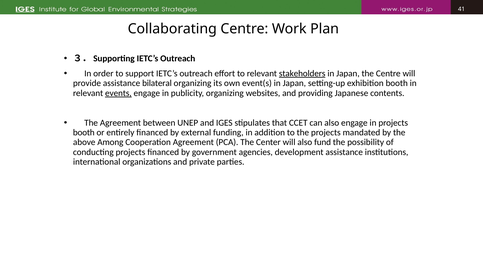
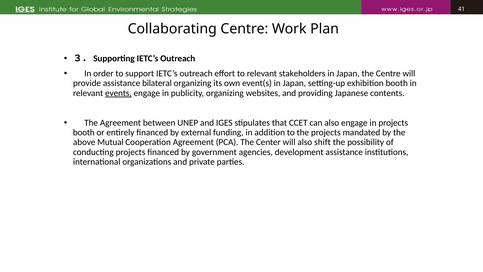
stakeholders underline: present -> none
Among: Among -> Mutual
fund: fund -> shift
